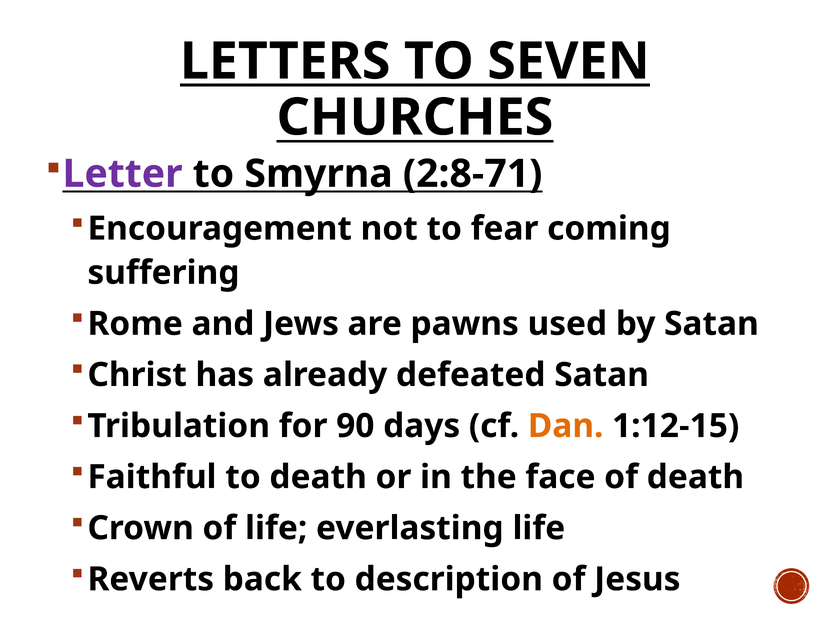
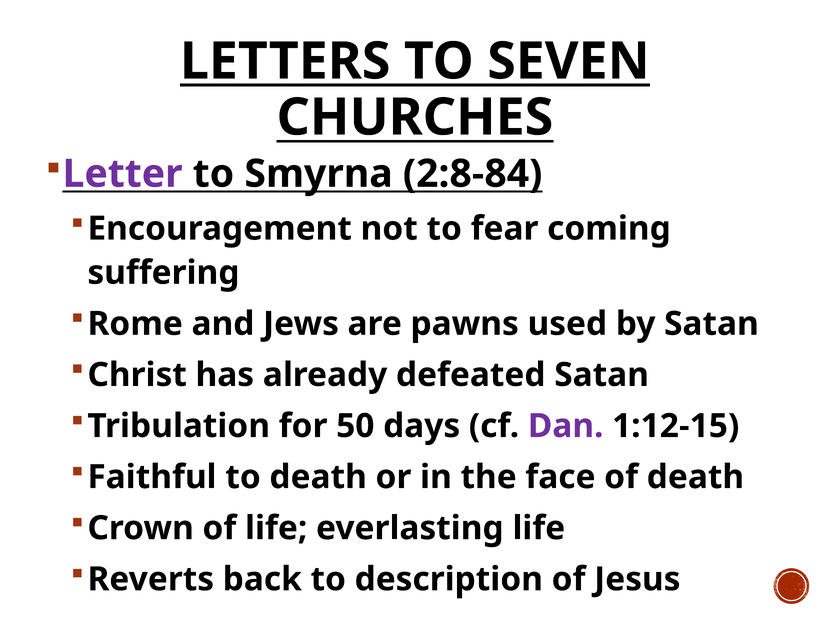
2:8-71: 2:8-71 -> 2:8-84
90: 90 -> 50
Dan colour: orange -> purple
